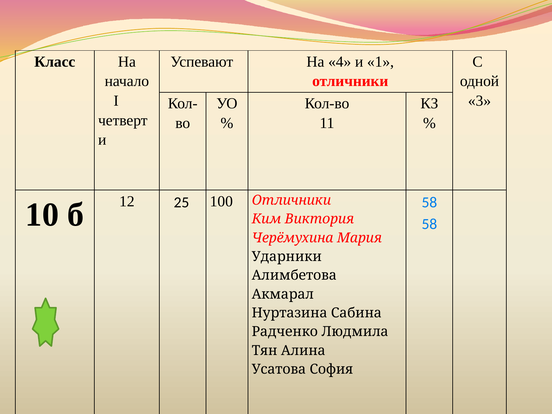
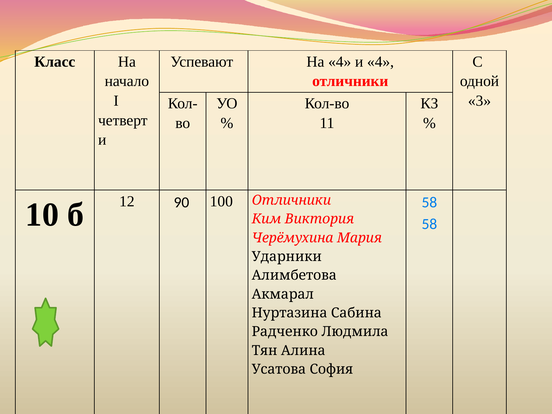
и 1: 1 -> 4
25: 25 -> 90
